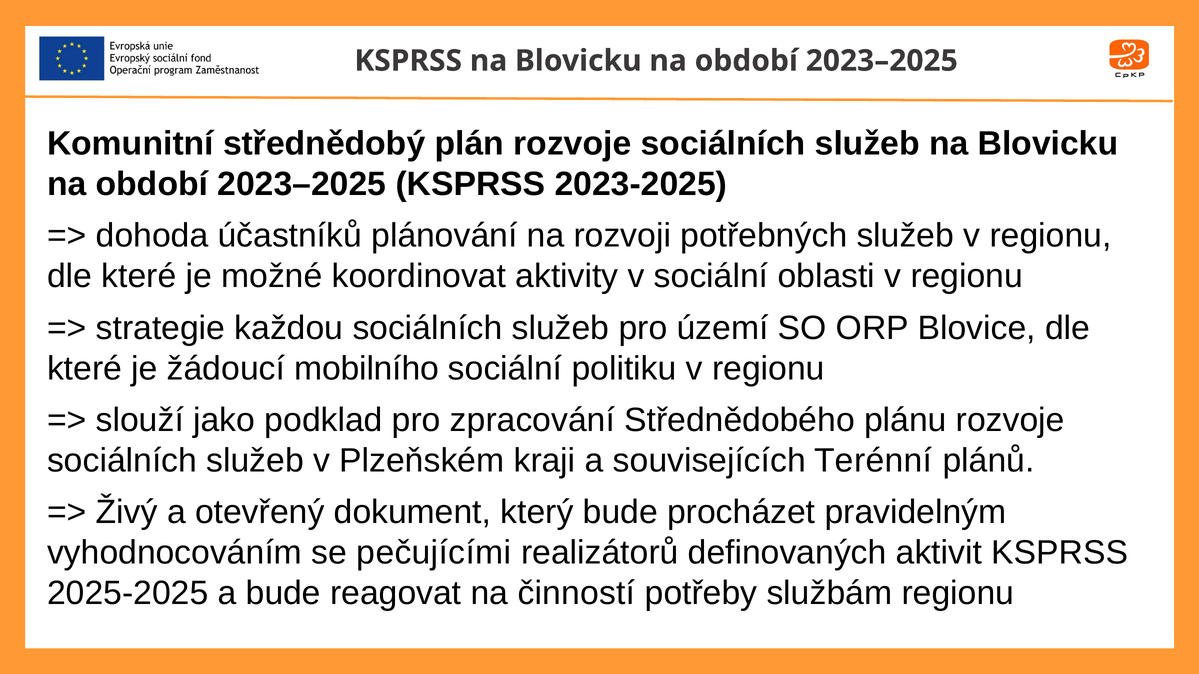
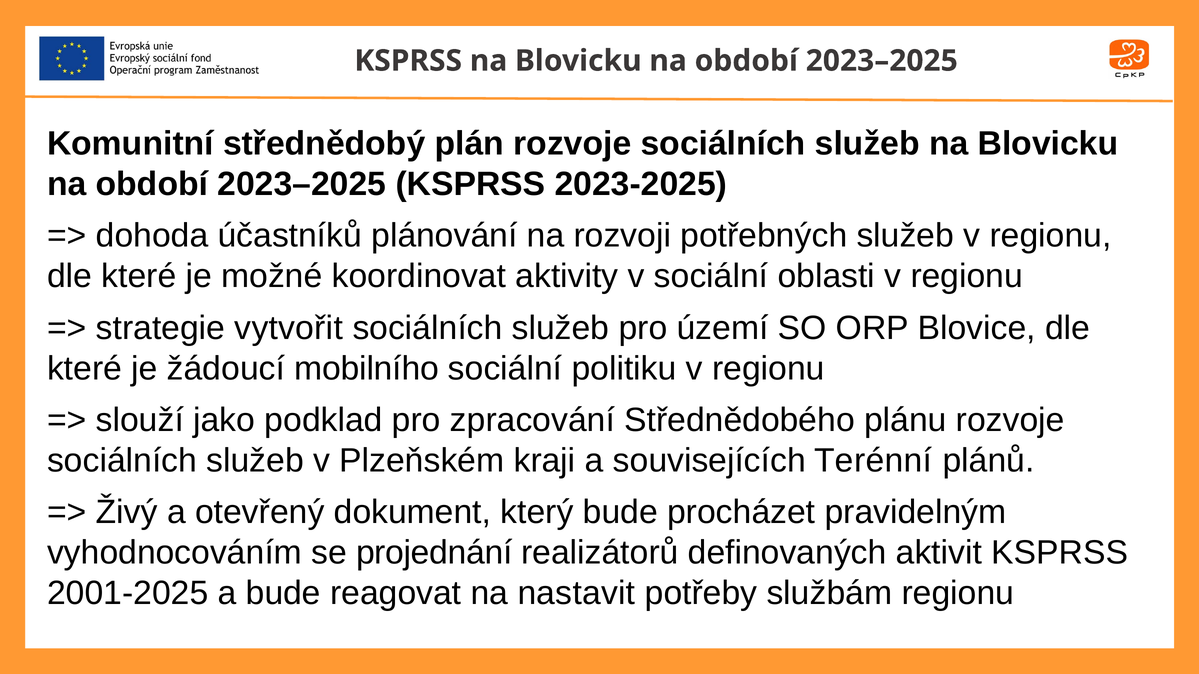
každou: každou -> vytvořit
pečujícími: pečujícími -> projednání
2025-2025: 2025-2025 -> 2001-2025
činností: činností -> nastavit
